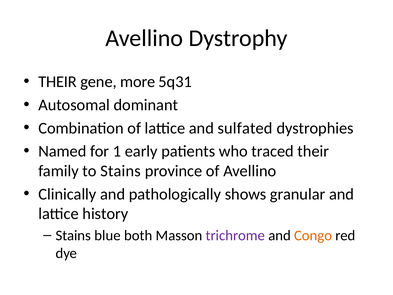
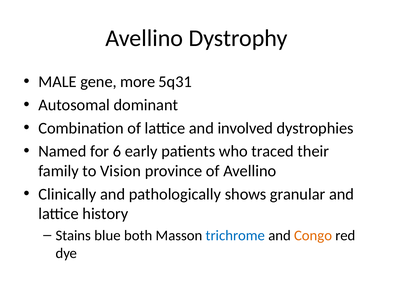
THEIR at (58, 82): THEIR -> MALE
sulfated: sulfated -> involved
1: 1 -> 6
to Stains: Stains -> Vision
trichrome colour: purple -> blue
